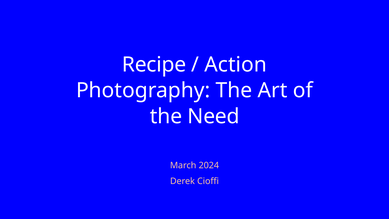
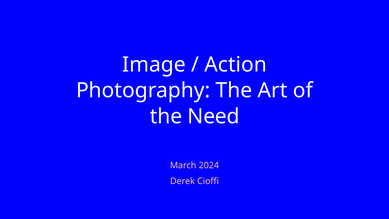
Recipe: Recipe -> Image
